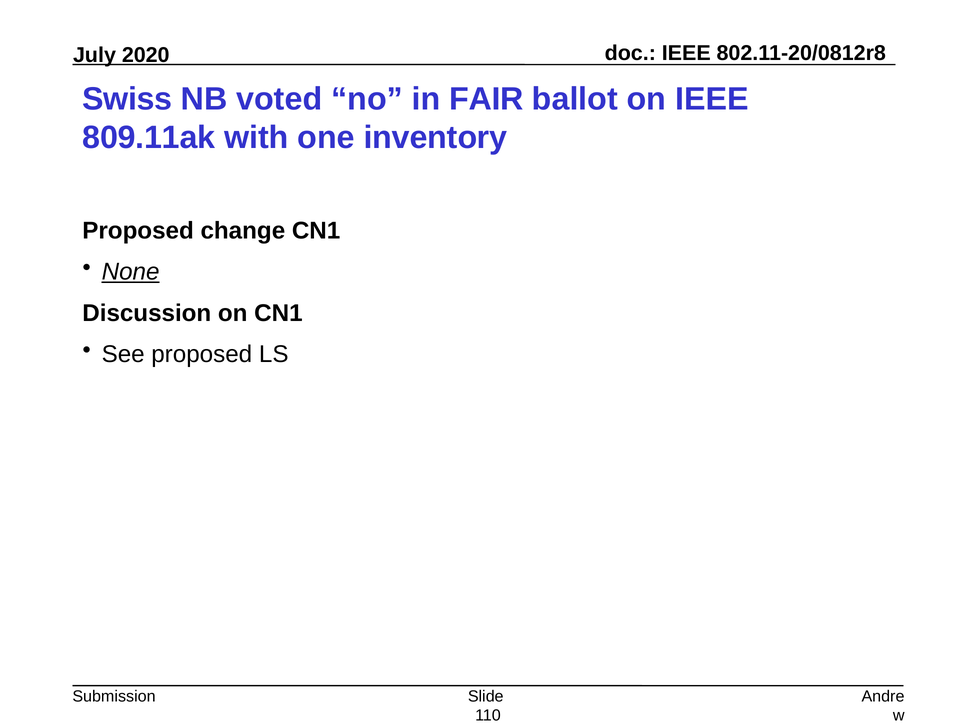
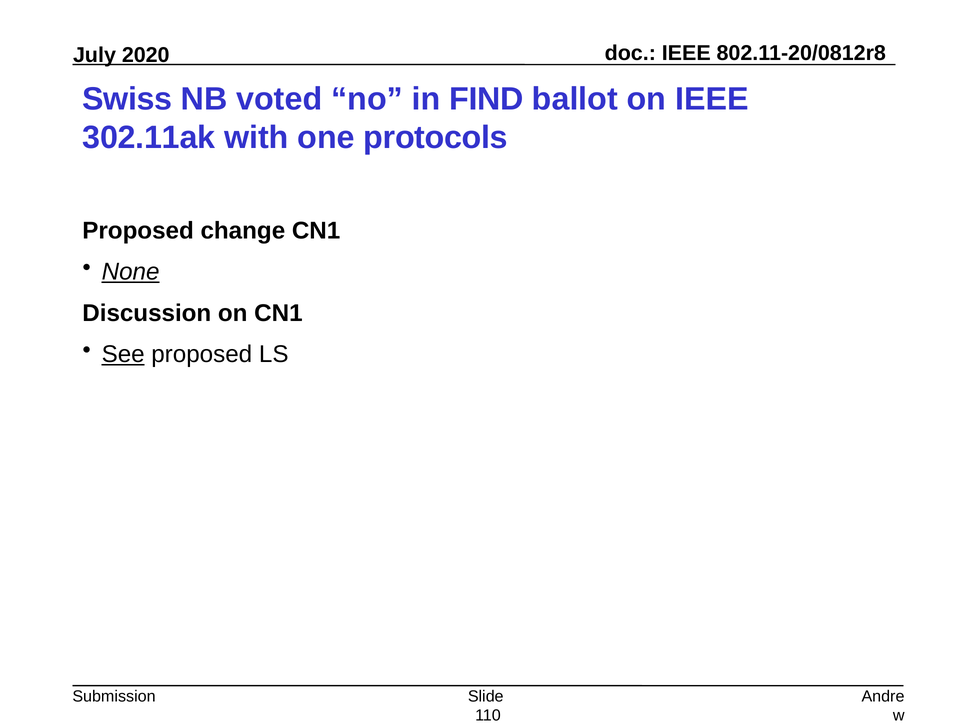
FAIR: FAIR -> FIND
809.11ak: 809.11ak -> 302.11ak
inventory: inventory -> protocols
See underline: none -> present
